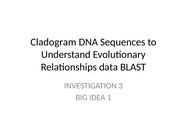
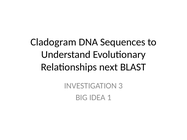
data: data -> next
